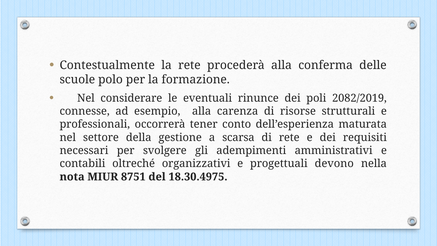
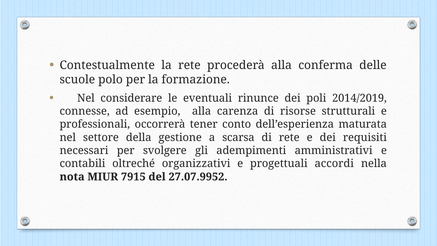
2082/2019: 2082/2019 -> 2014/2019
devono: devono -> accordi
8751: 8751 -> 7915
18.30.4975: 18.30.4975 -> 27.07.9952
